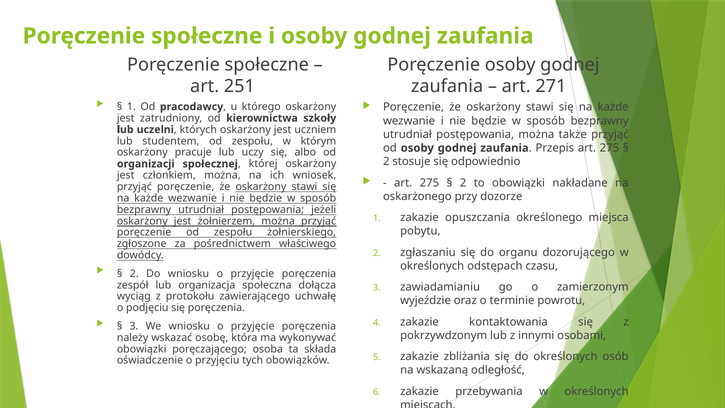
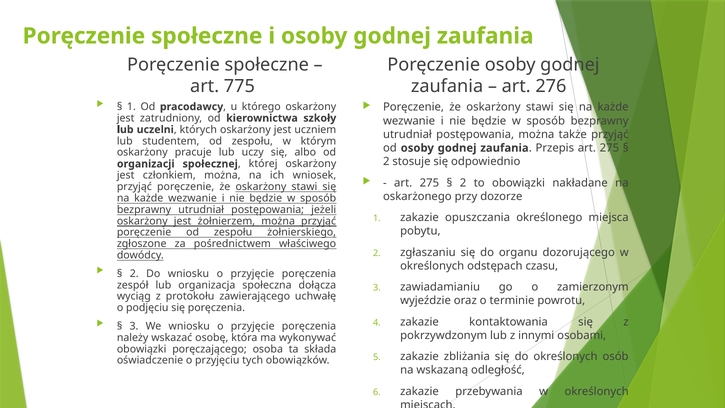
251: 251 -> 775
271: 271 -> 276
